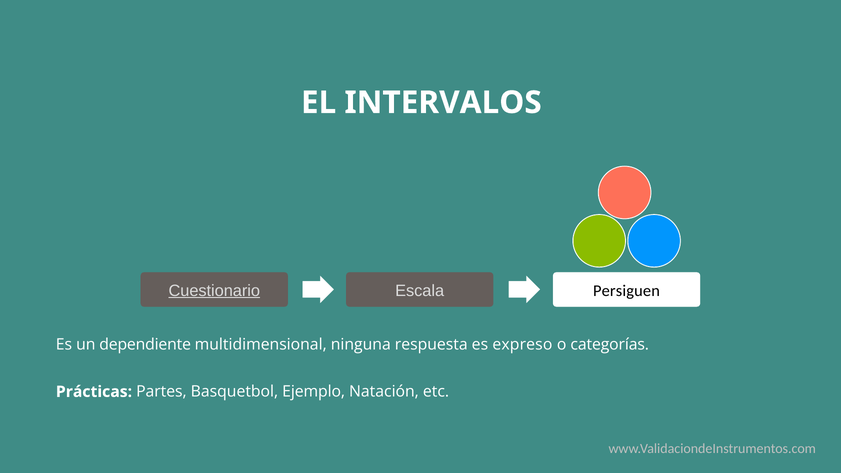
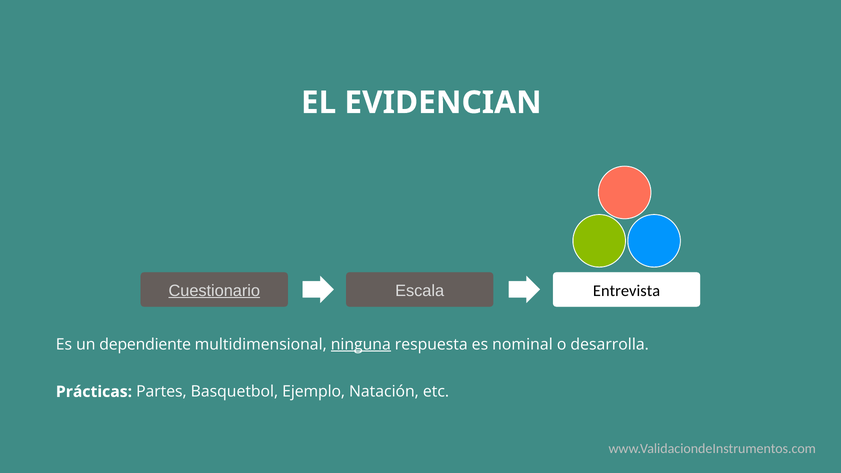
INTERVALOS: INTERVALOS -> EVIDENCIAN
Persiguen: Persiguen -> Entrevista
ninguna underline: none -> present
expreso: expreso -> nominal
categorías: categorías -> desarrolla
